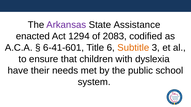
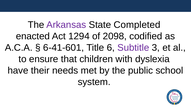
Assistance: Assistance -> Completed
2083: 2083 -> 2098
Subtitle colour: orange -> purple
